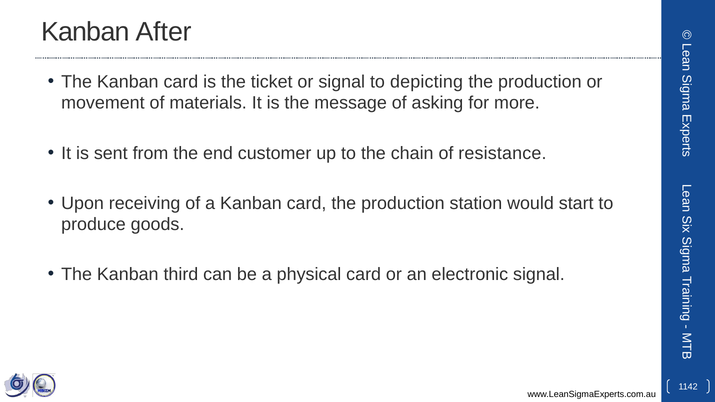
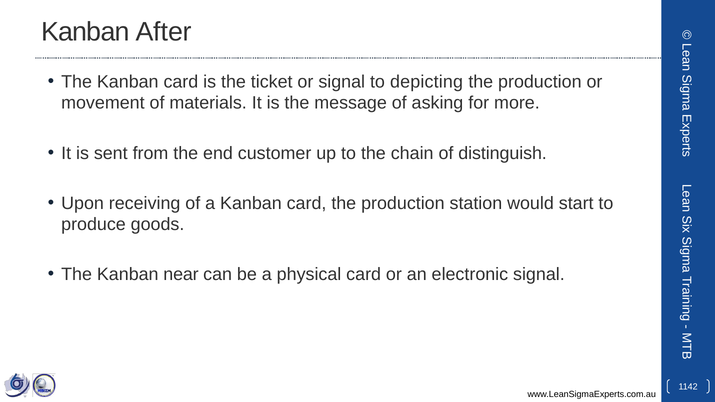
resistance: resistance -> distinguish
third: third -> near
